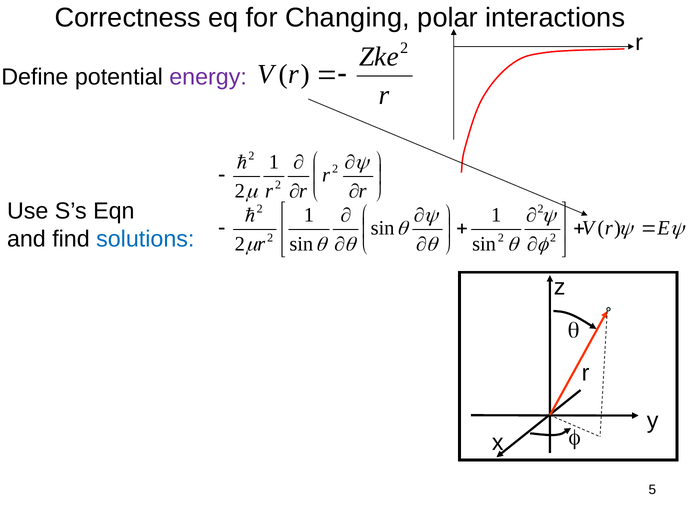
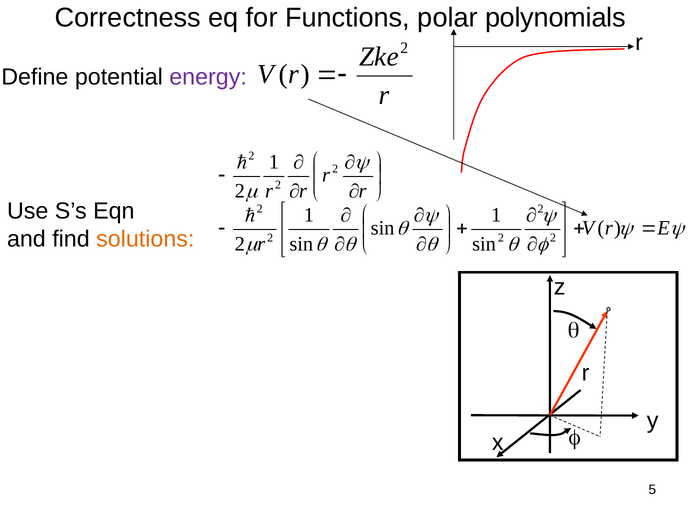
Changing: Changing -> Functions
interactions: interactions -> polynomials
solutions colour: blue -> orange
